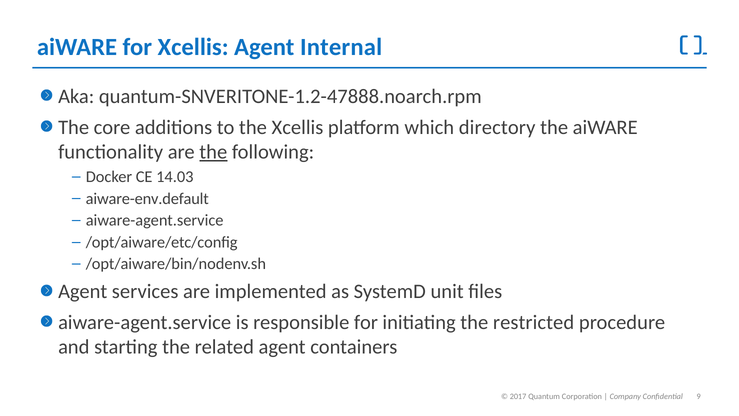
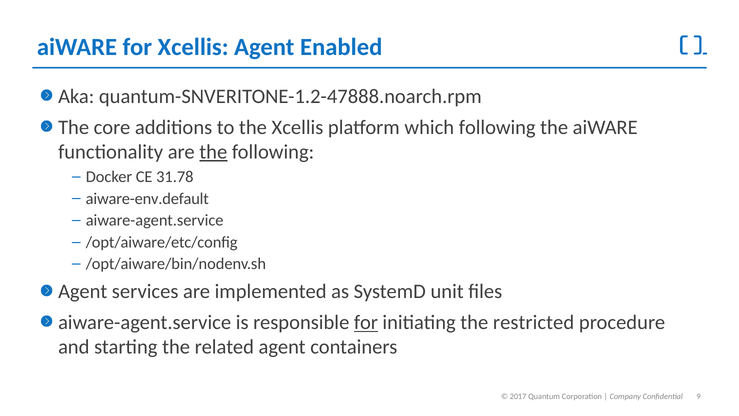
Internal: Internal -> Enabled
which directory: directory -> following
14.03: 14.03 -> 31.78
for at (366, 322) underline: none -> present
